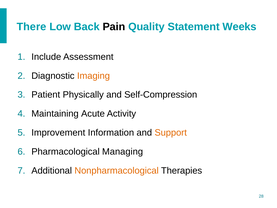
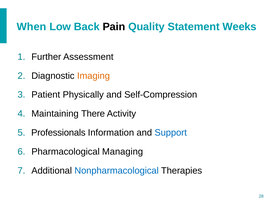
There: There -> When
Include: Include -> Further
Acute: Acute -> There
Improvement: Improvement -> Professionals
Support colour: orange -> blue
Nonpharmacological colour: orange -> blue
